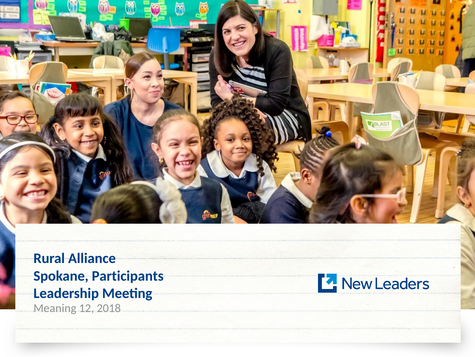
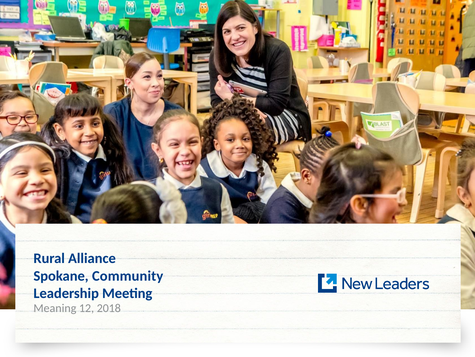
Participants: Participants -> Community
